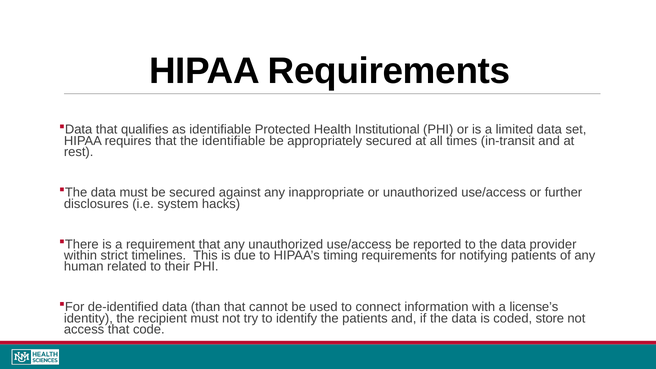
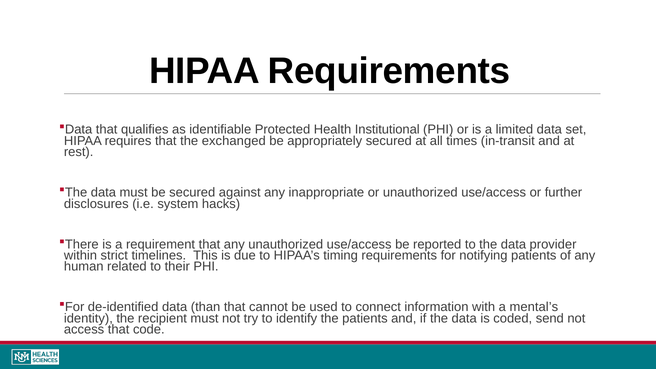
the identifiable: identifiable -> exchanged
license’s: license’s -> mental’s
store: store -> send
